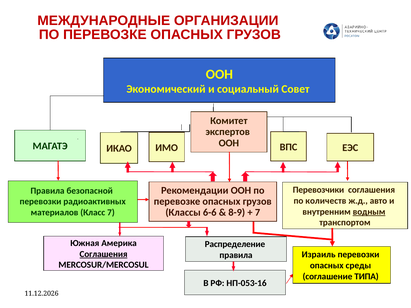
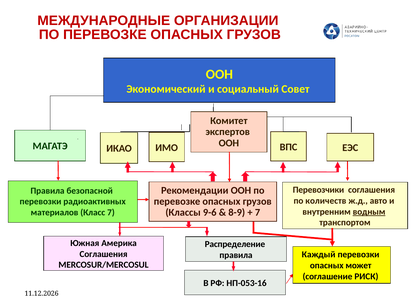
6-6: 6-6 -> 9-6
Соглашения at (104, 254) underline: present -> none
Израиль: Израиль -> Каждый
среды: среды -> может
ТИПА: ТИПА -> РИСК
